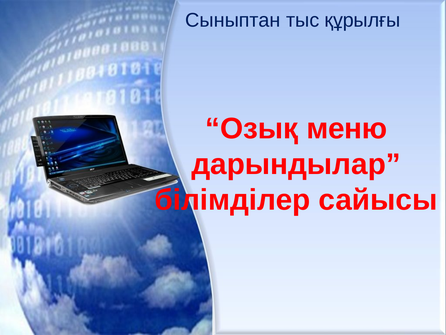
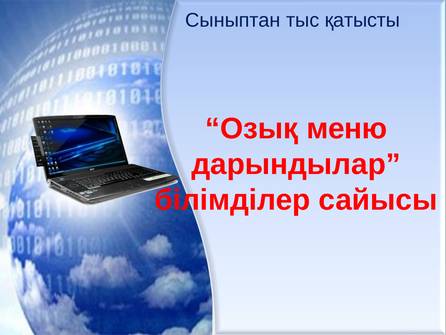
құрылғы: құрылғы -> қатысты
